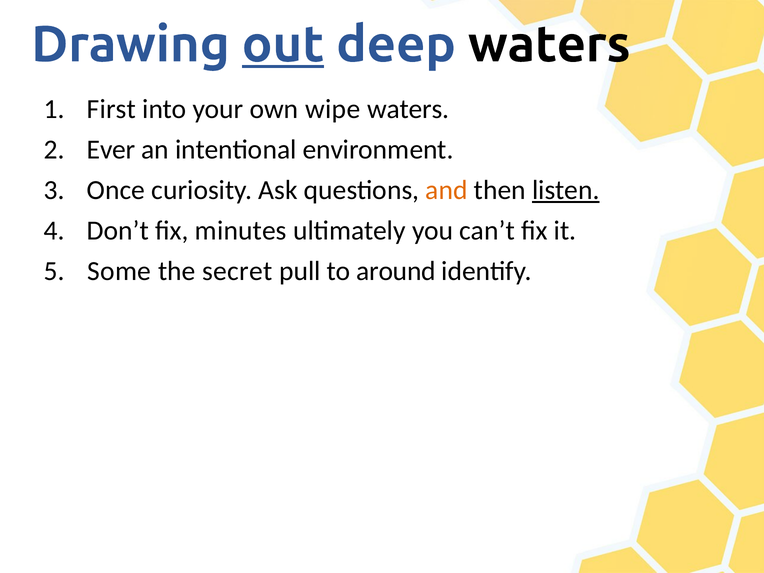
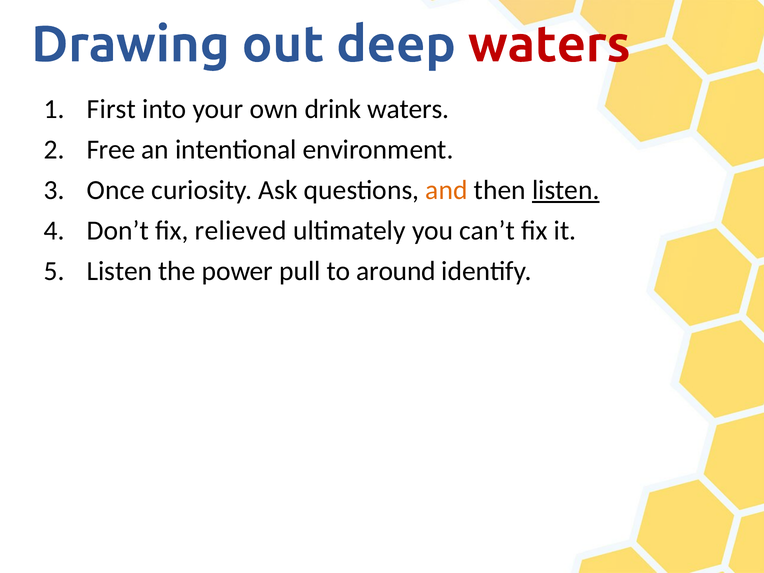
out underline: present -> none
waters at (549, 45) colour: black -> red
wipe: wipe -> drink
Ever: Ever -> Free
minutes: minutes -> relieved
Some at (119, 271): Some -> Listen
secret: secret -> power
